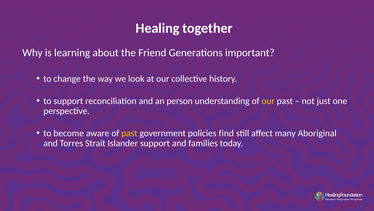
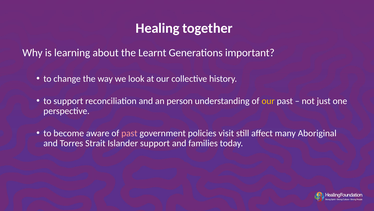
Friend: Friend -> Learnt
past at (129, 133) colour: yellow -> pink
find: find -> visit
